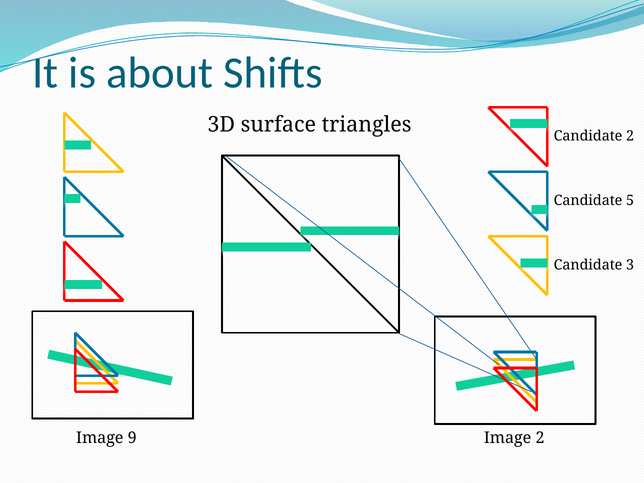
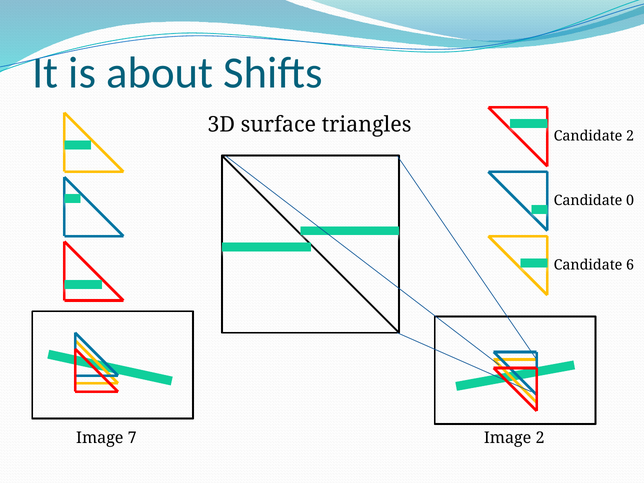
5: 5 -> 0
3: 3 -> 6
9: 9 -> 7
